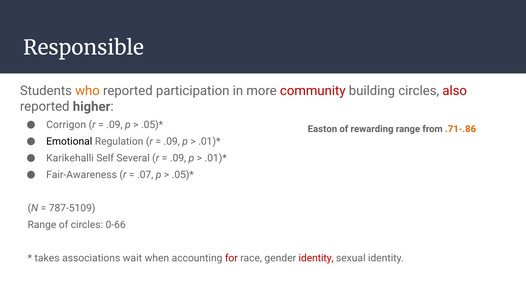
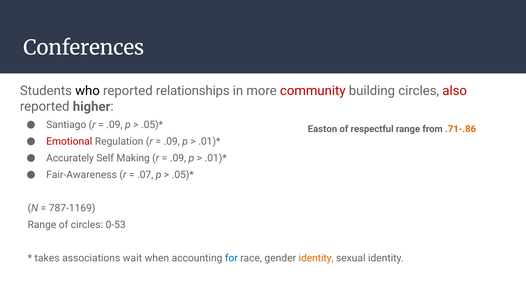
Responsible: Responsible -> Conferences
who colour: orange -> black
participation: participation -> relationships
Corrigon: Corrigon -> Santiago
rewarding: rewarding -> respectful
Emotional colour: black -> red
Karikehalli: Karikehalli -> Accurately
Several: Several -> Making
787-5109: 787-5109 -> 787-1169
0-66: 0-66 -> 0-53
for colour: red -> blue
identity at (316, 258) colour: red -> orange
